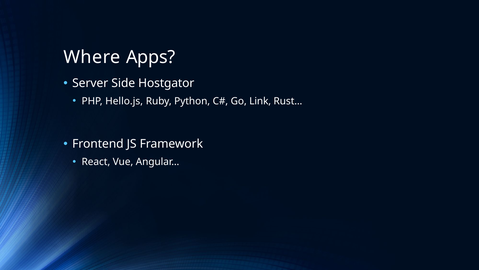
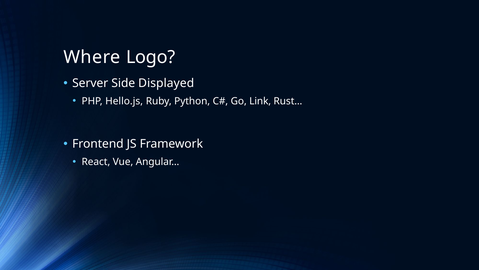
Apps: Apps -> Logo
Hostgator: Hostgator -> Displayed
